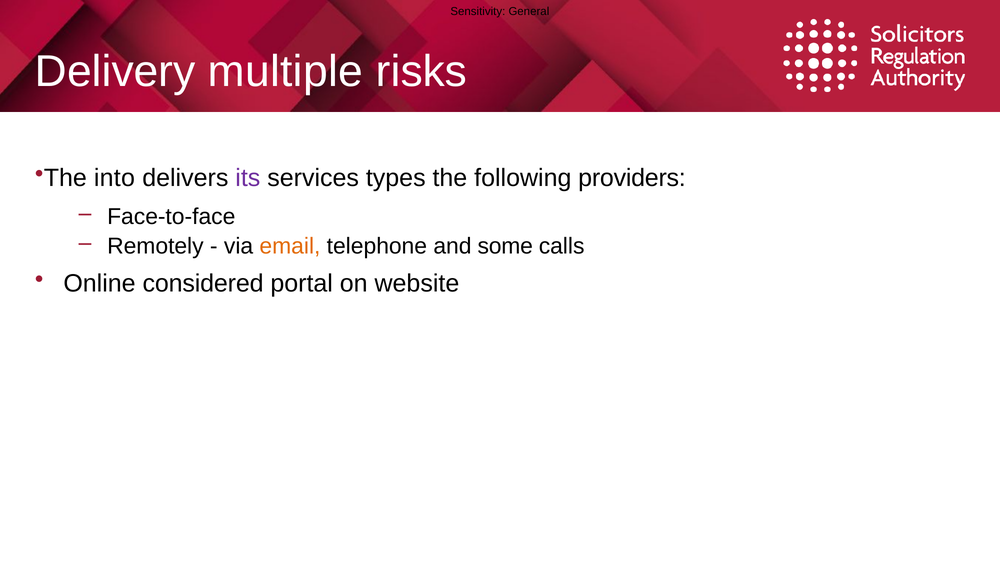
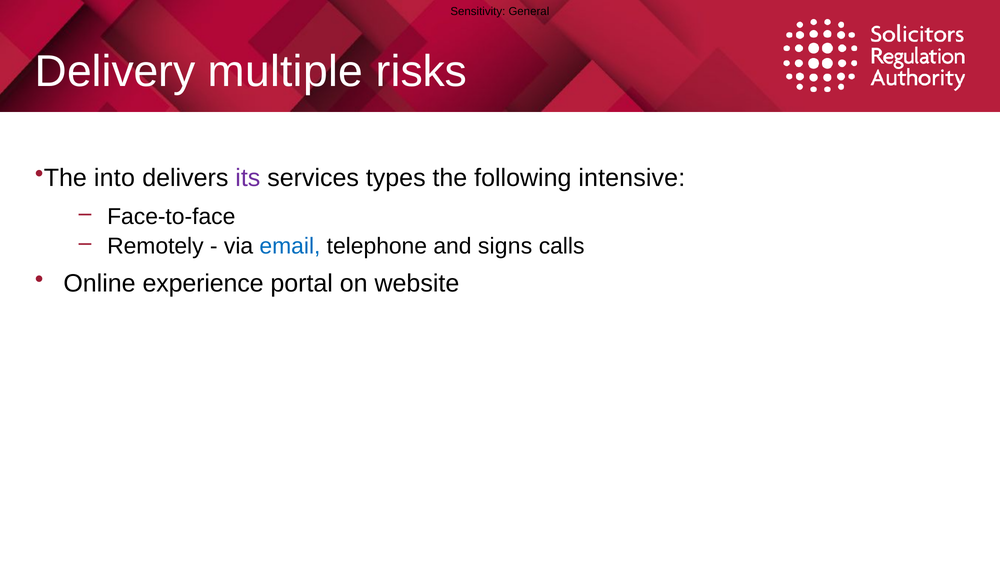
providers: providers -> intensive
email colour: orange -> blue
some: some -> signs
considered: considered -> experience
